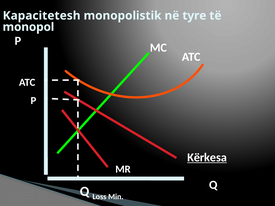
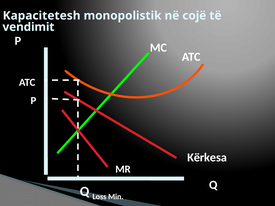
tyre: tyre -> cojë
monopol: monopol -> vendimit
Kërkesa underline: present -> none
